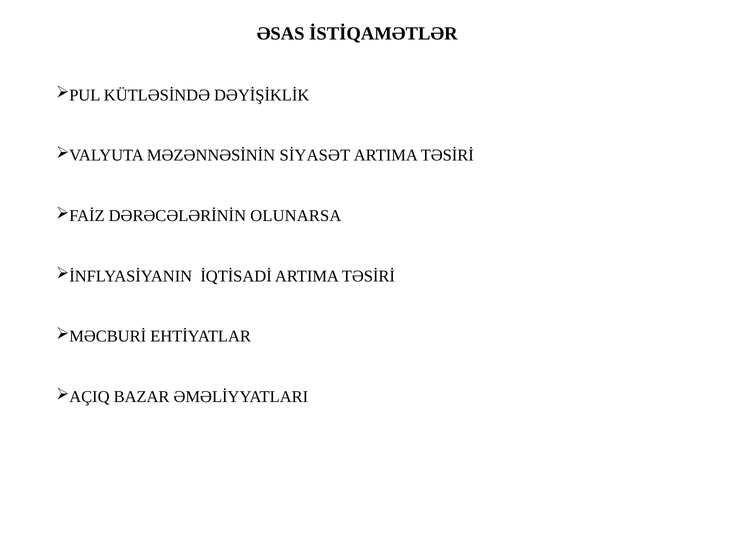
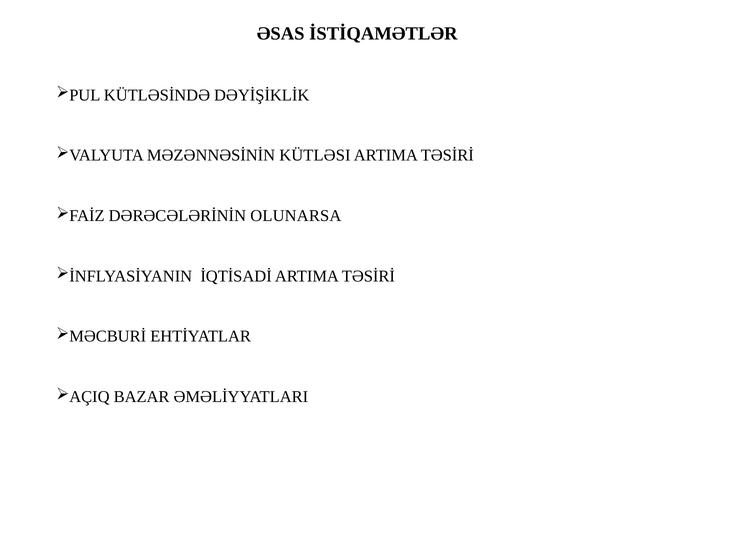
SİYASƏT: SİYASƏT -> KÜTLƏSI
